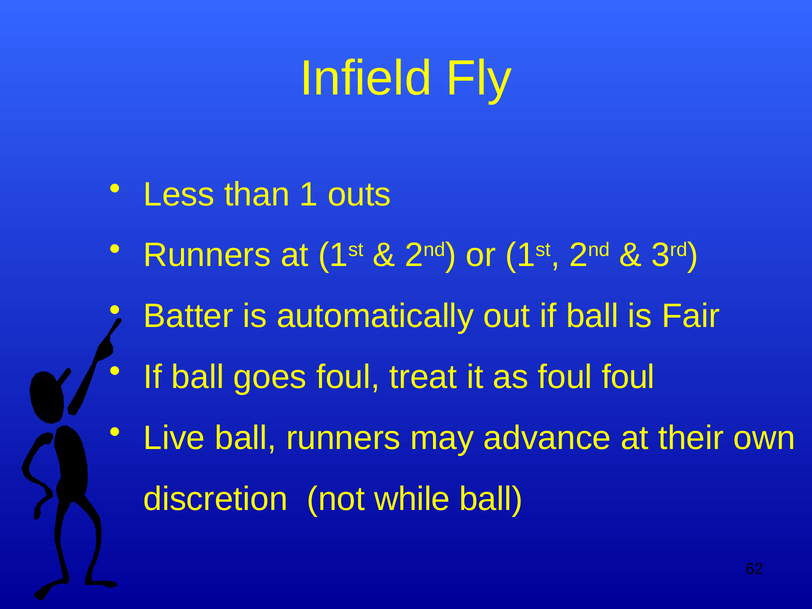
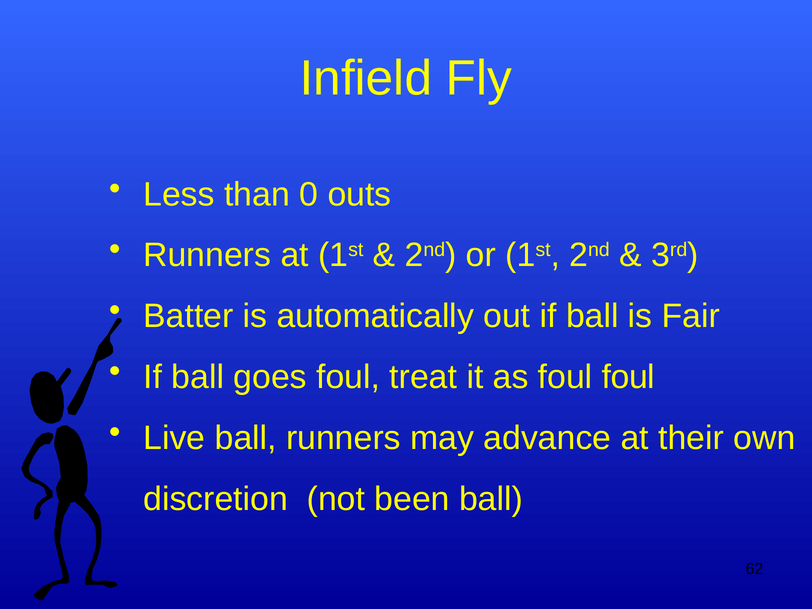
1: 1 -> 0
while: while -> been
